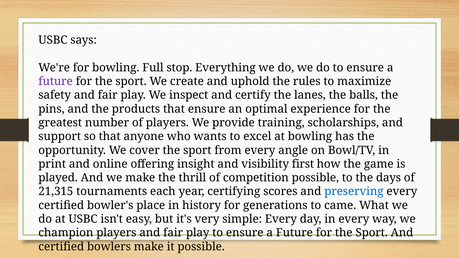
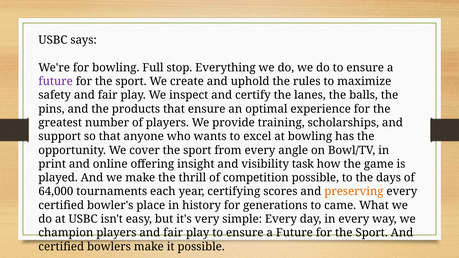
first: first -> task
21,315: 21,315 -> 64,000
preserving colour: blue -> orange
